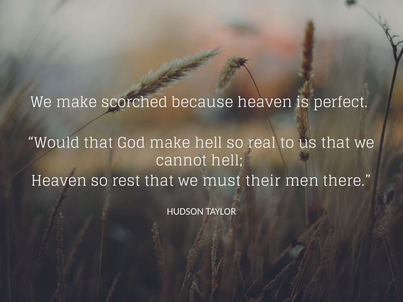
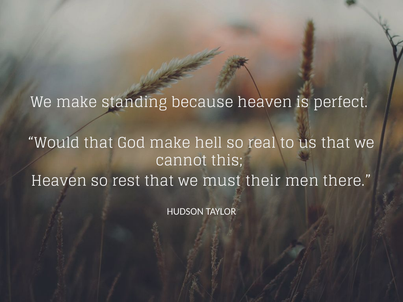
scorched: scorched -> standing
cannot hell: hell -> this
